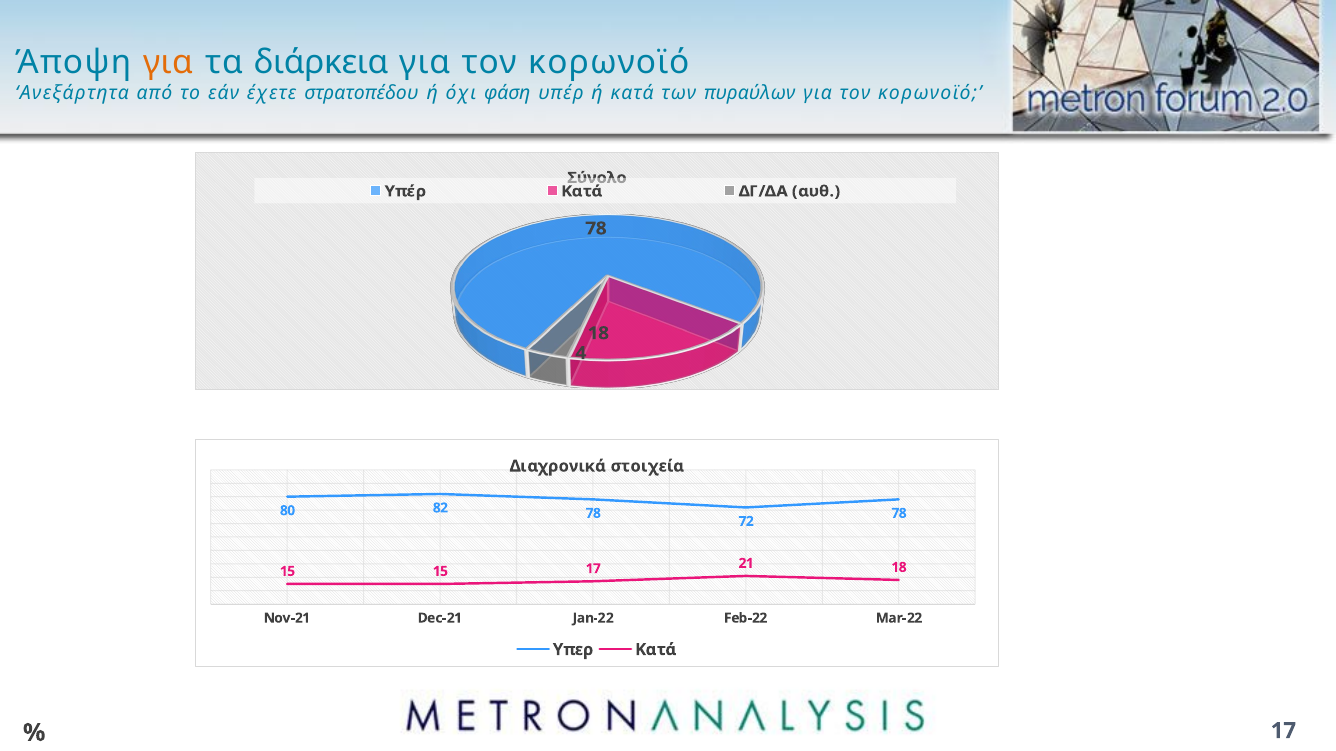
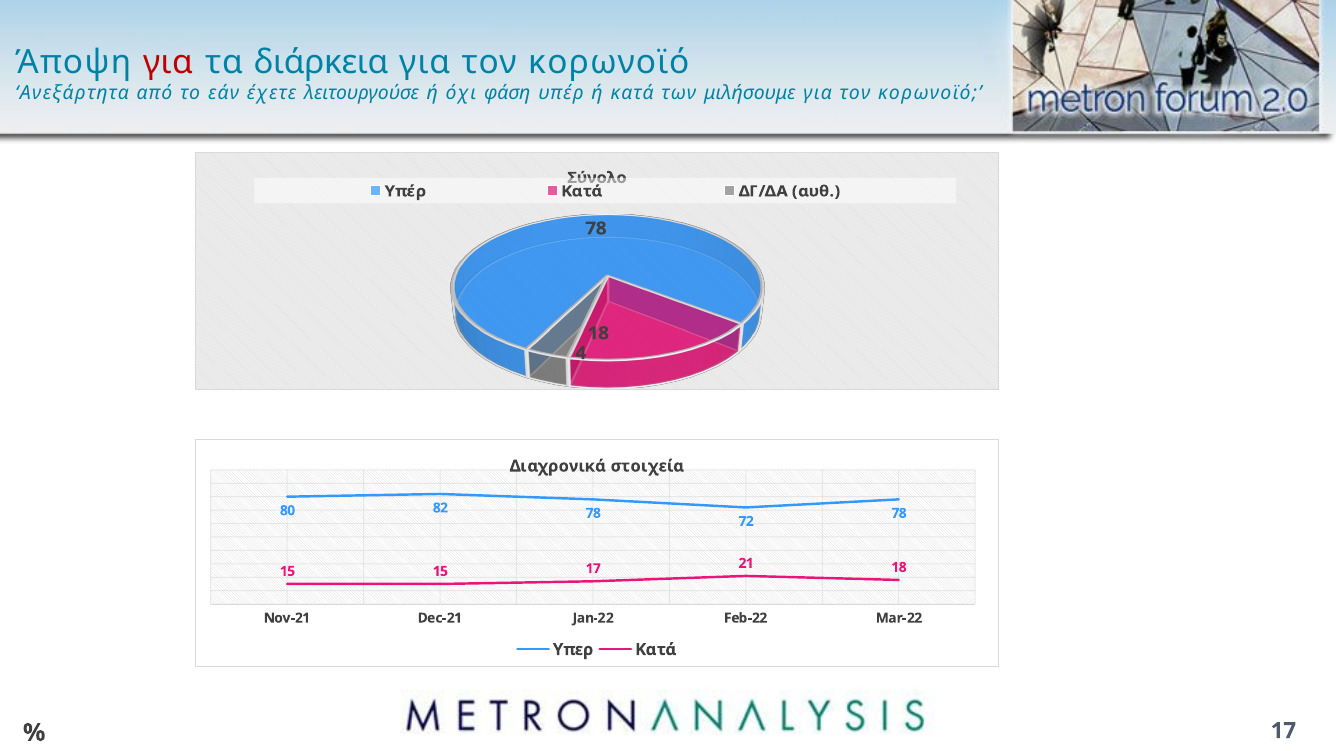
για at (168, 63) colour: orange -> red
στρατοπέδου: στρατοπέδου -> λειτουργούσε
πυραύλων: πυραύλων -> μιλήσουμε
